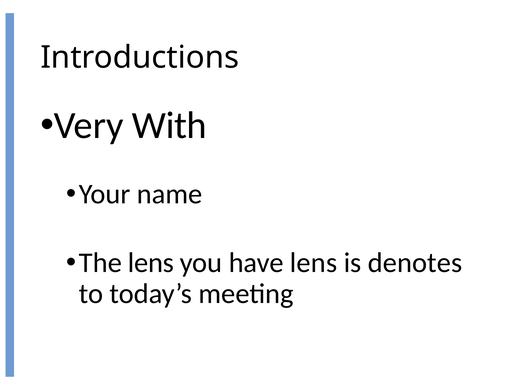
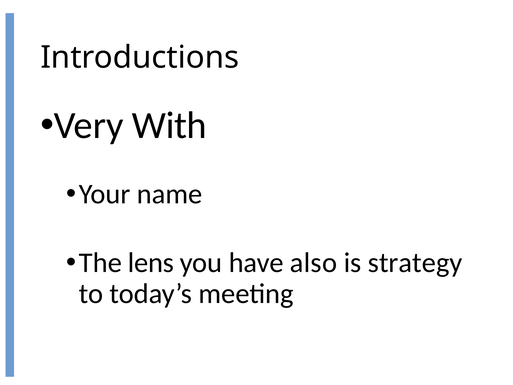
have lens: lens -> also
denotes: denotes -> strategy
